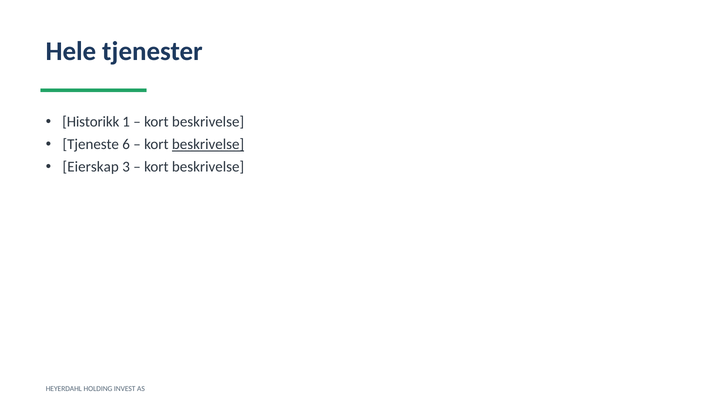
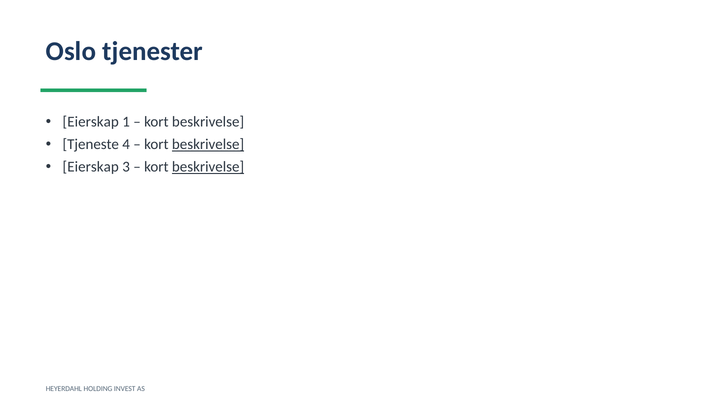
Hele: Hele -> Oslo
Historikk at (91, 122): Historikk -> Eierskap
6: 6 -> 4
beskrivelse at (208, 167) underline: none -> present
